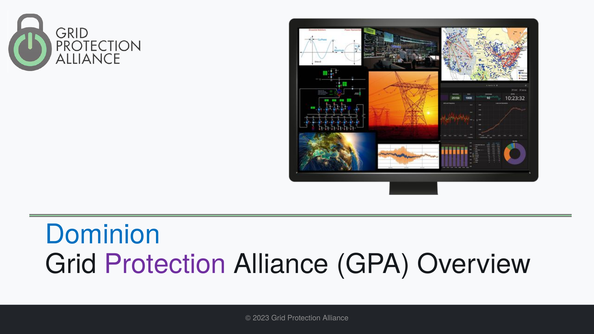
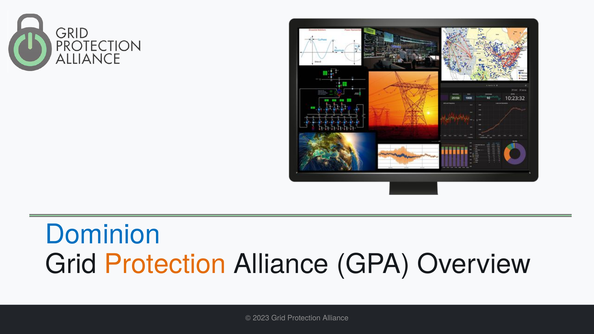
Protection at (165, 264) colour: purple -> orange
